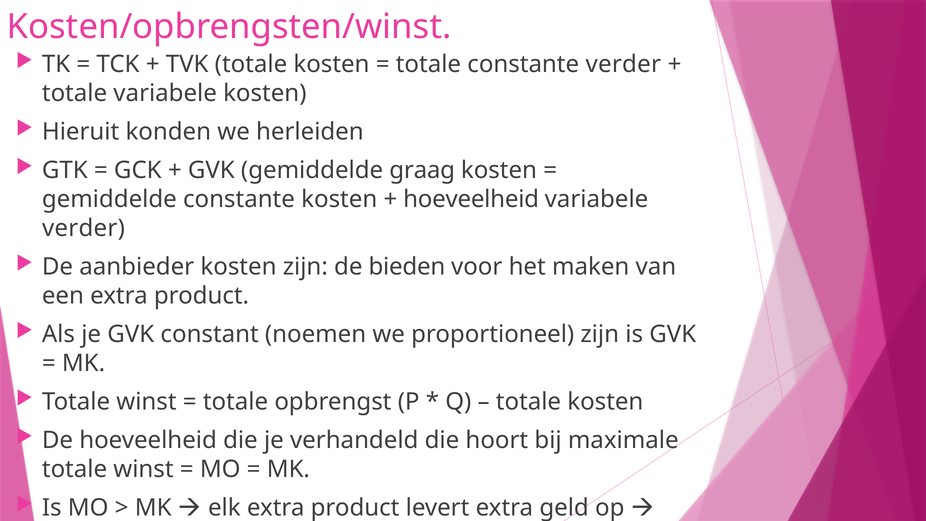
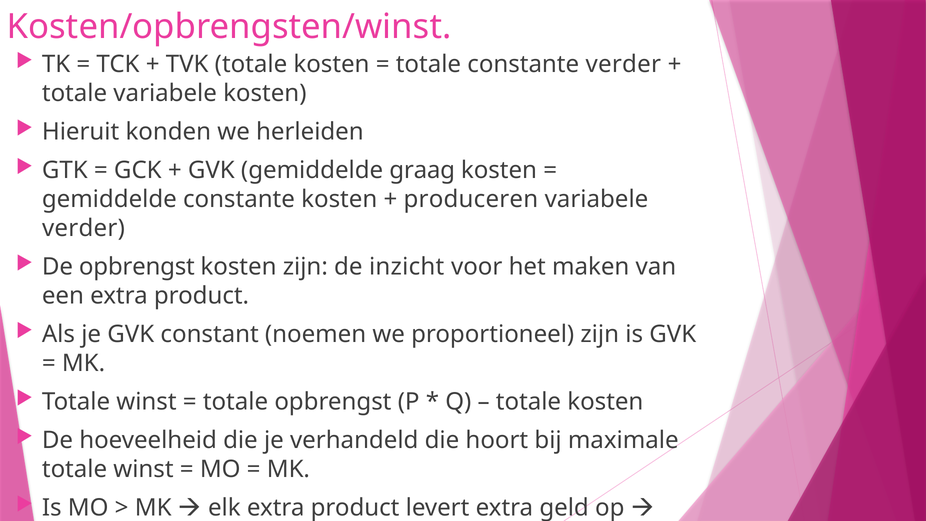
hoeveelheid at (471, 199): hoeveelheid -> produceren
De aanbieder: aanbieder -> opbrengst
bieden: bieden -> inzicht
